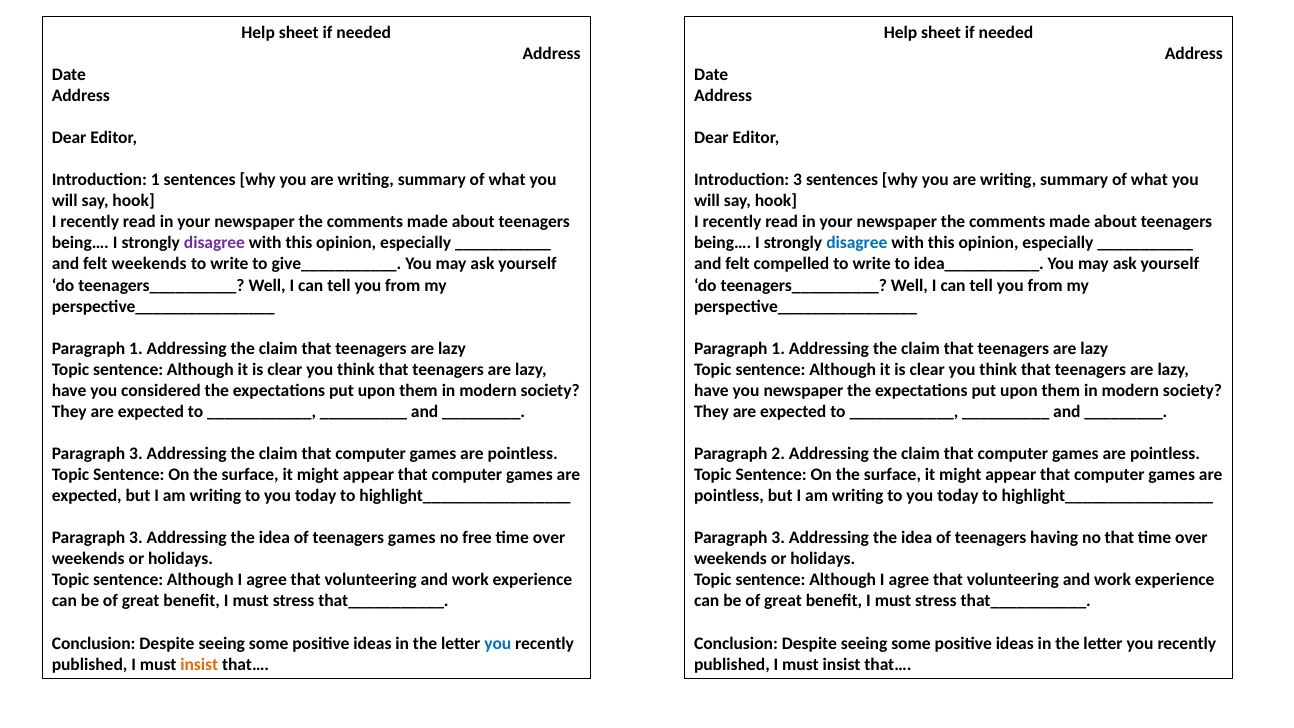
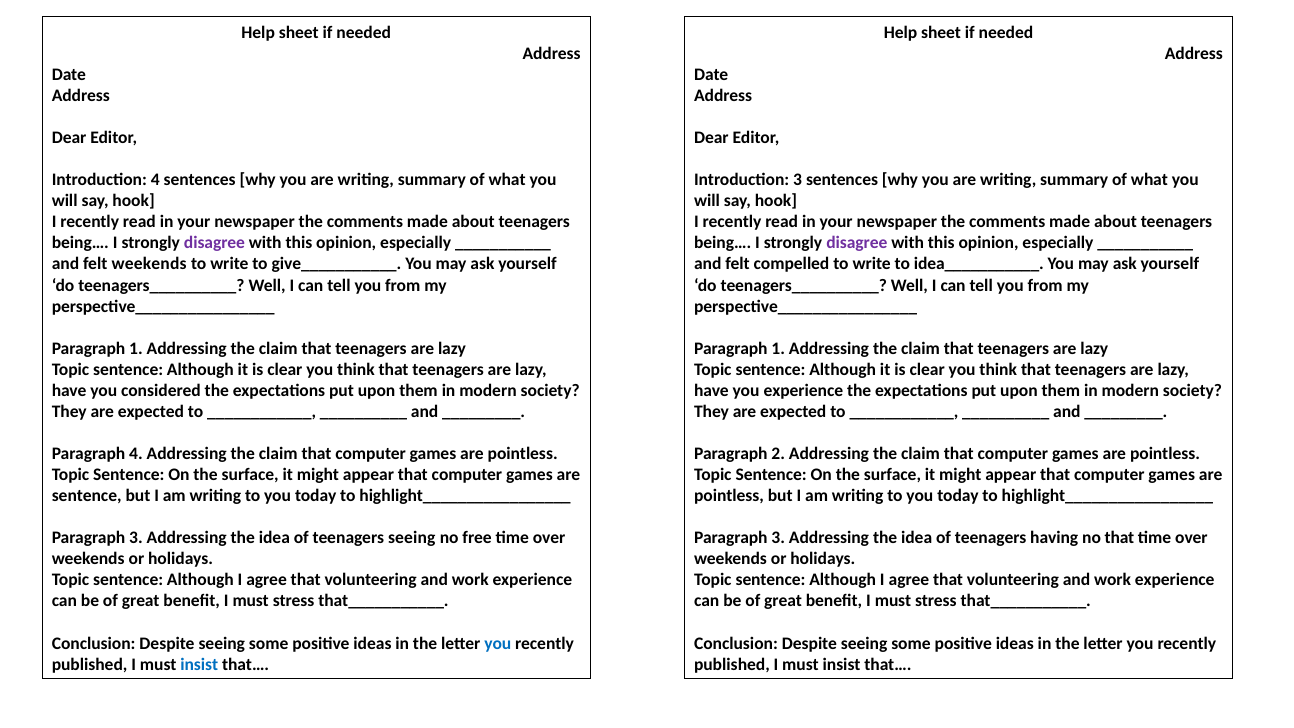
Introduction 1: 1 -> 4
disagree at (857, 243) colour: blue -> purple
you newspaper: newspaper -> experience
3 at (136, 454): 3 -> 4
expected at (87, 496): expected -> sentence
teenagers games: games -> seeing
insist at (199, 664) colour: orange -> blue
